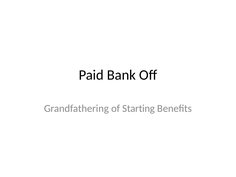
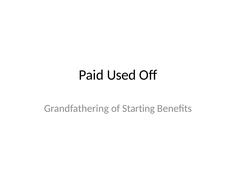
Bank: Bank -> Used
